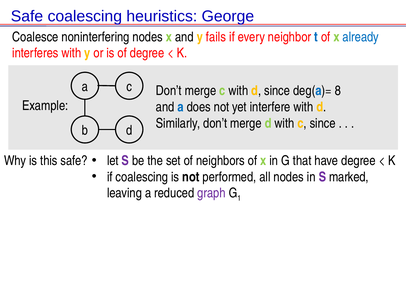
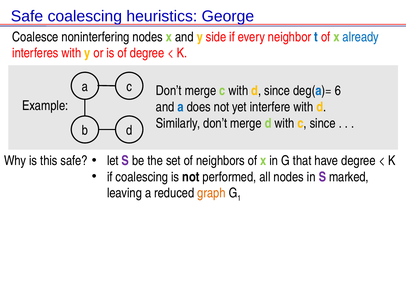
fails: fails -> side
8: 8 -> 6
graph colour: purple -> orange
